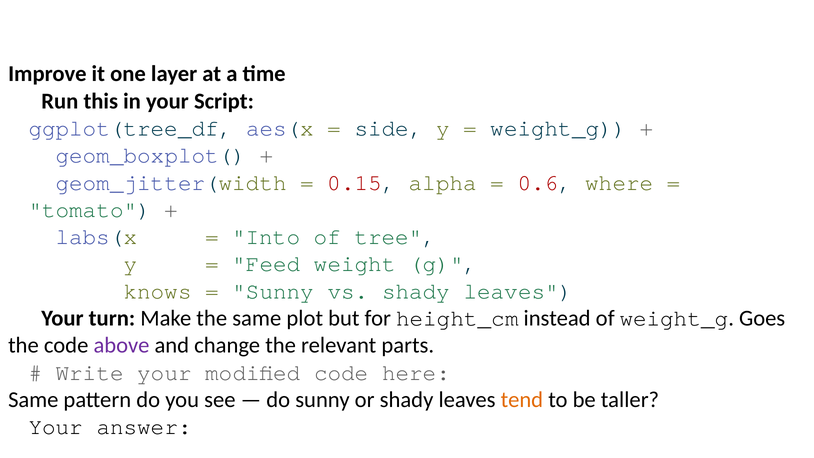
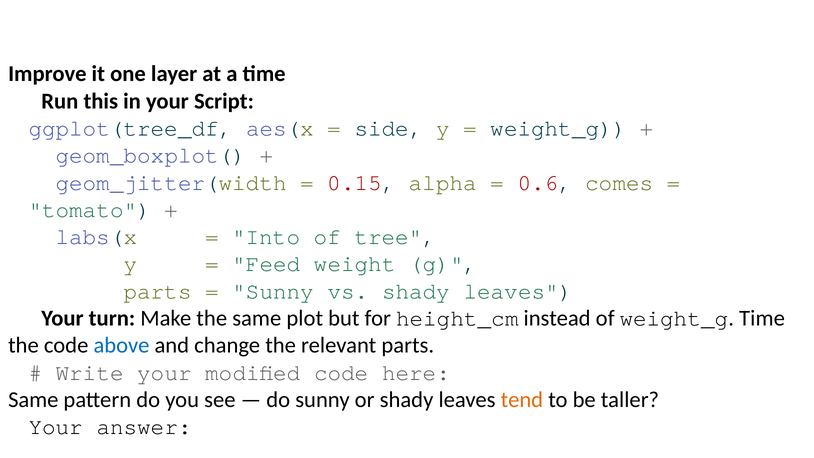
where: where -> comes
knows at (158, 291): knows -> parts
weight_g Goes: Goes -> Time
above colour: purple -> blue
